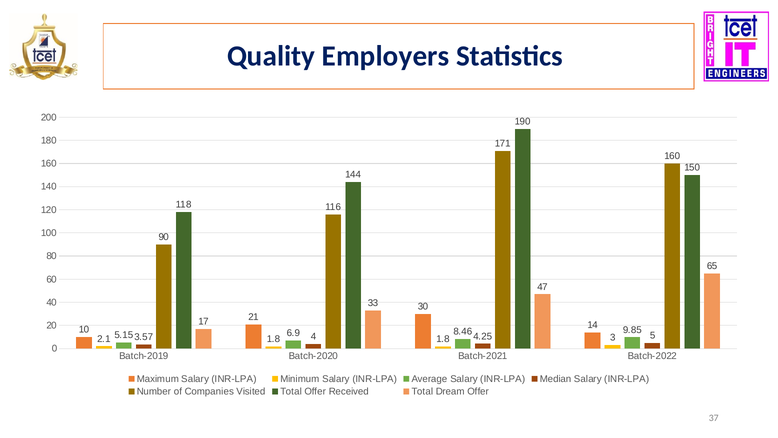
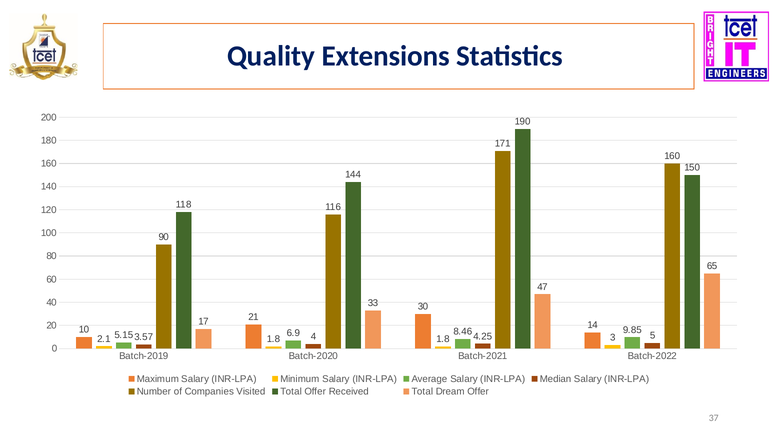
Employers: Employers -> Extensions
